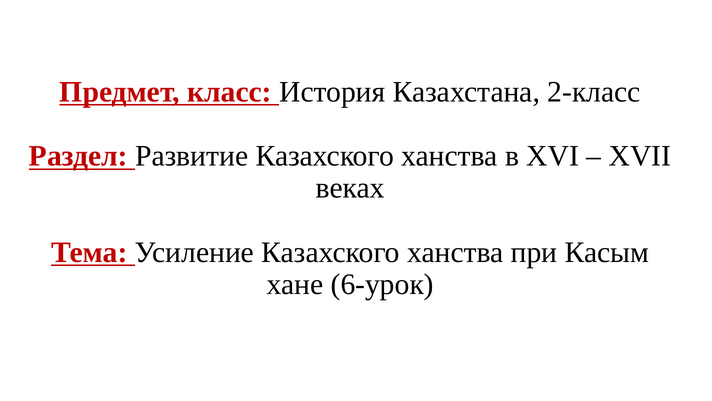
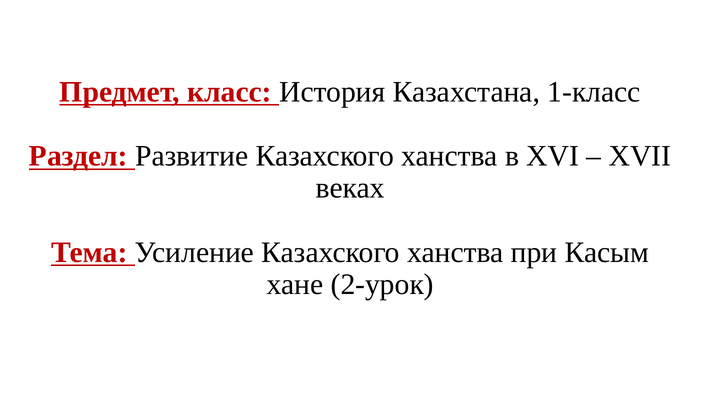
2-класс: 2-класс -> 1-класс
6-урок: 6-урок -> 2-урок
